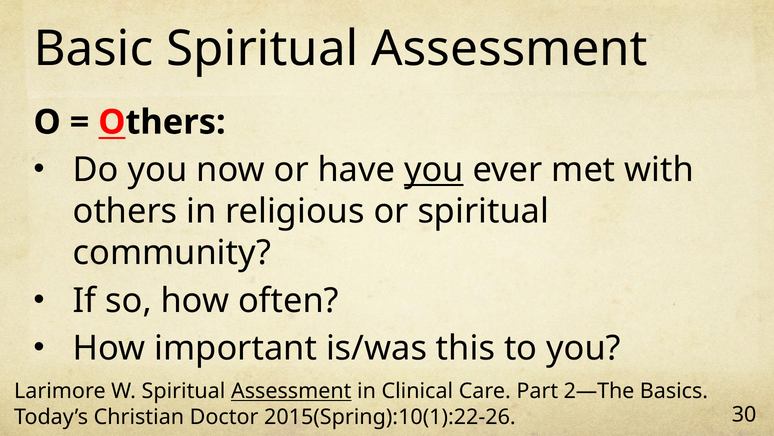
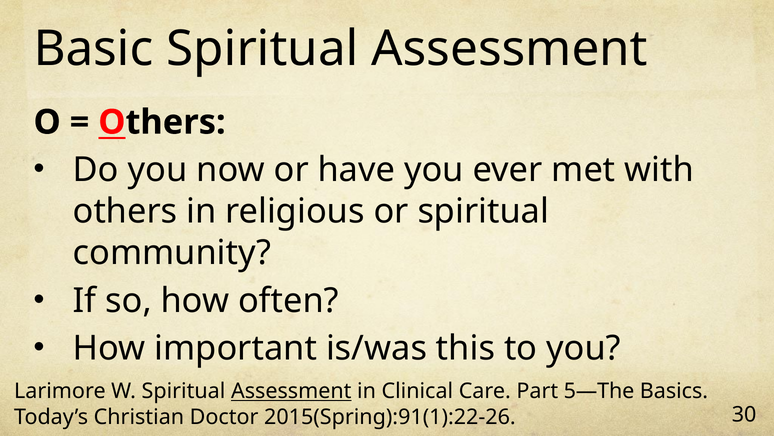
you at (434, 170) underline: present -> none
2—The: 2—The -> 5—The
2015(Spring):10(1):22-26: 2015(Spring):10(1):22-26 -> 2015(Spring):91(1):22-26
